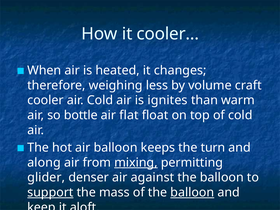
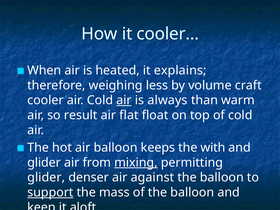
changes: changes -> explains
air at (124, 100) underline: none -> present
ignites: ignites -> always
bottle: bottle -> result
turn: turn -> with
along at (44, 163): along -> glider
balloon at (192, 192) underline: present -> none
